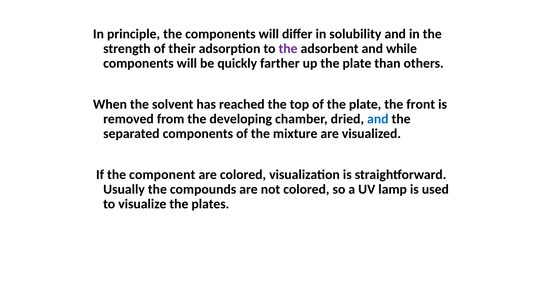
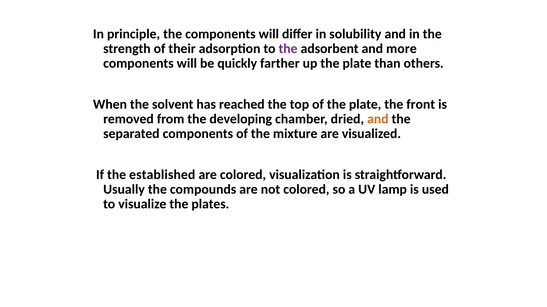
while: while -> more
and at (378, 119) colour: blue -> orange
component: component -> established
